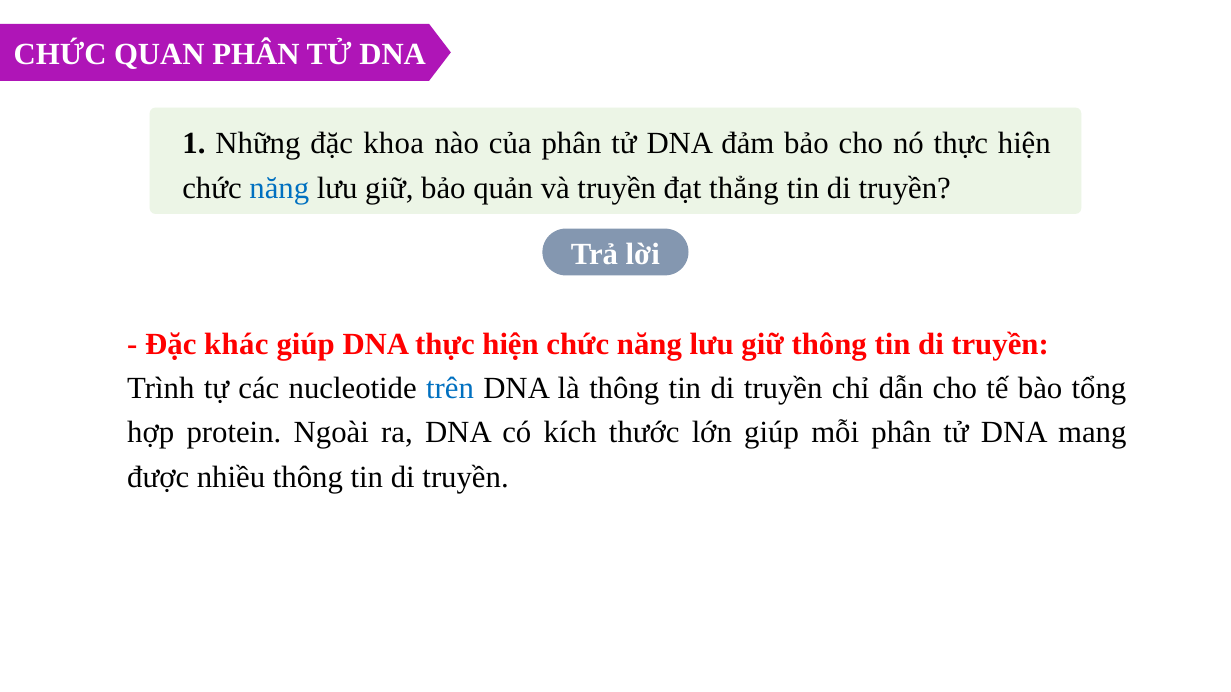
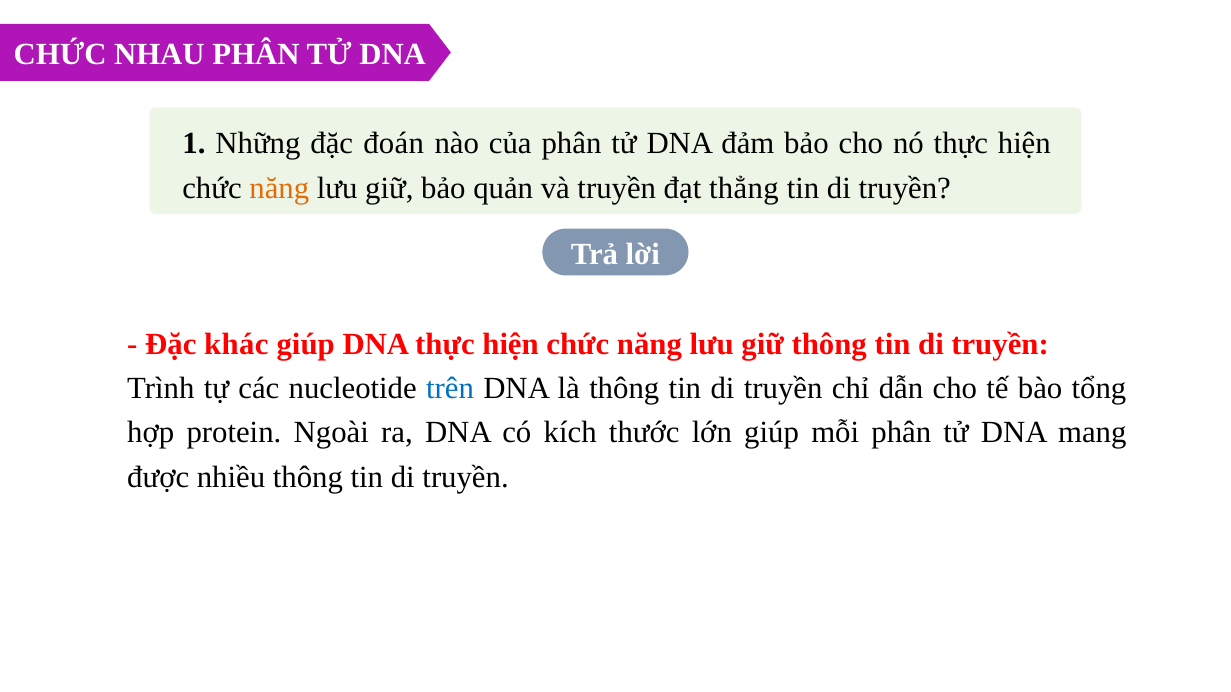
QUAN: QUAN -> NHAU
khoa: khoa -> đoán
năng at (279, 188) colour: blue -> orange
